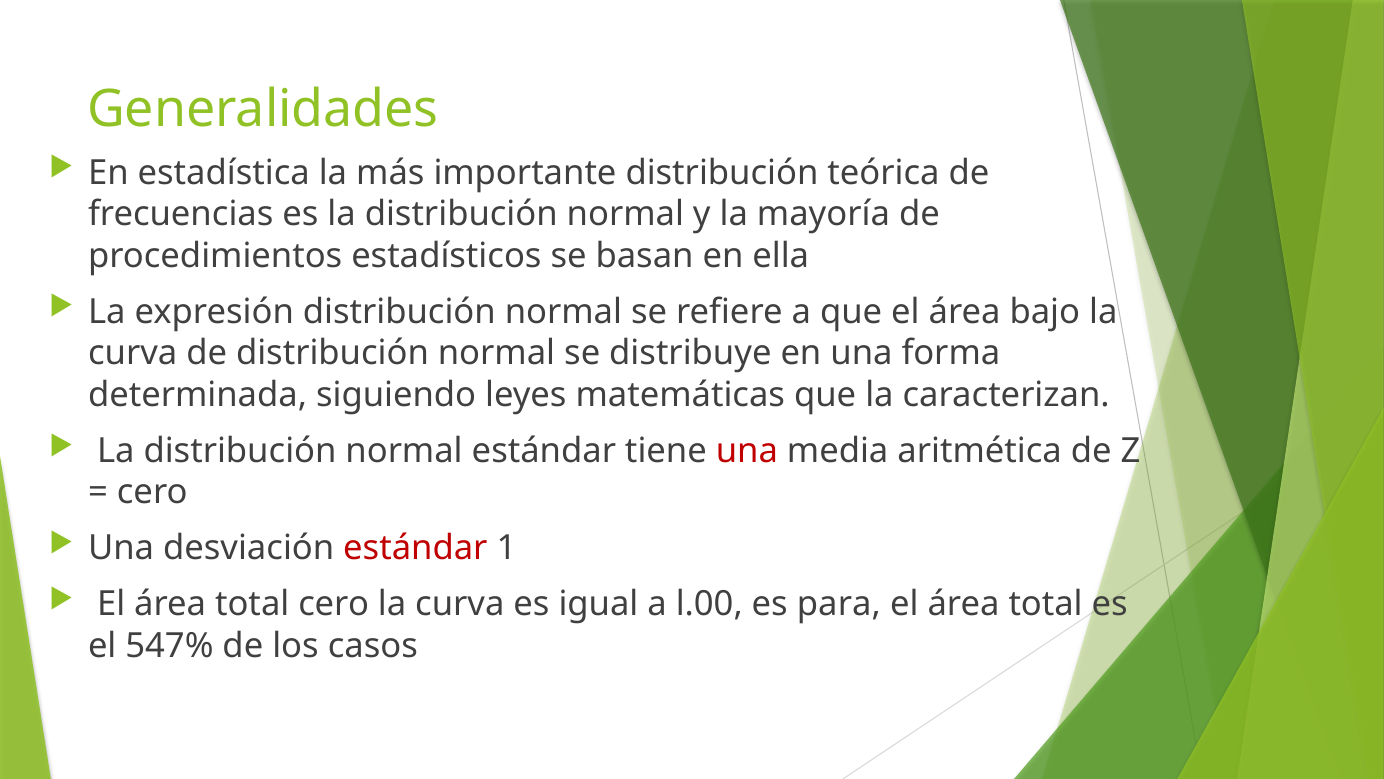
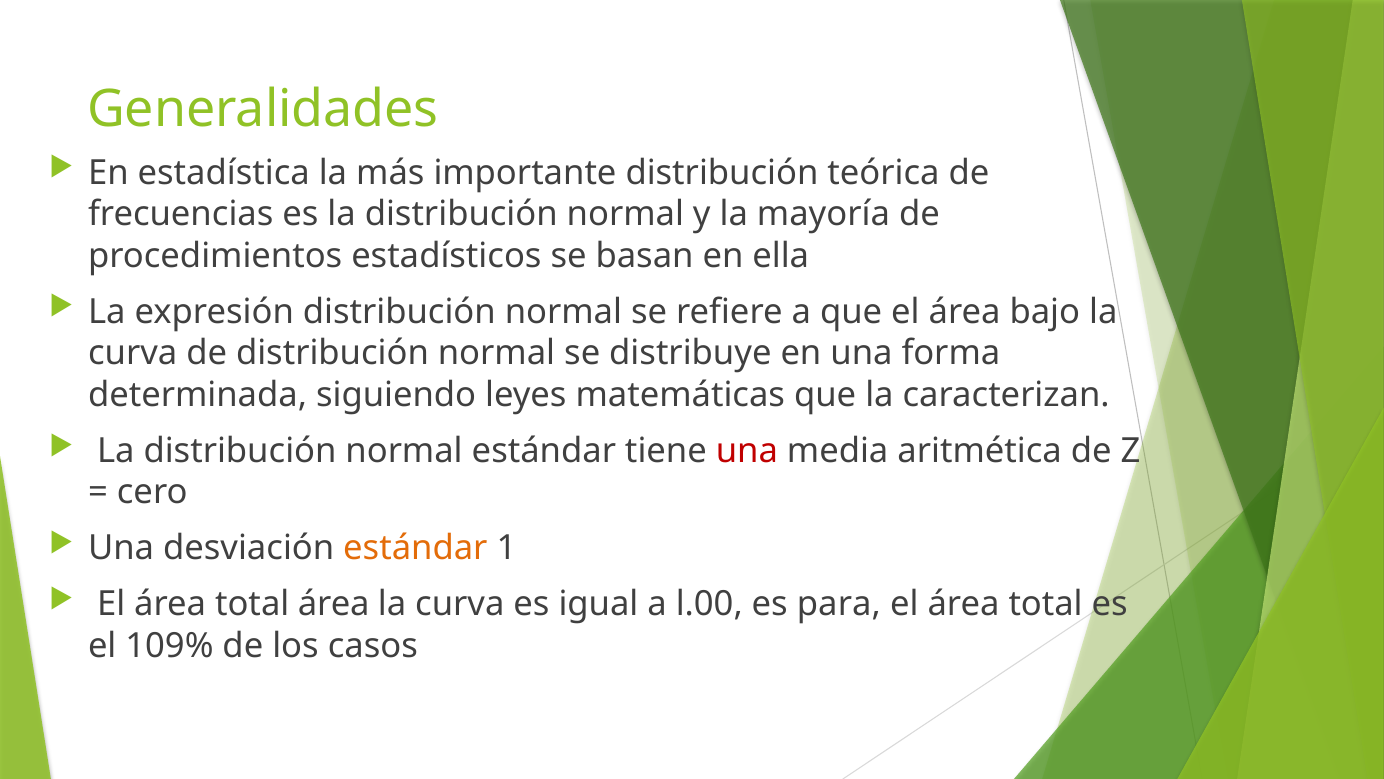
estándar at (415, 548) colour: red -> orange
total cero: cero -> área
547%: 547% -> 109%
